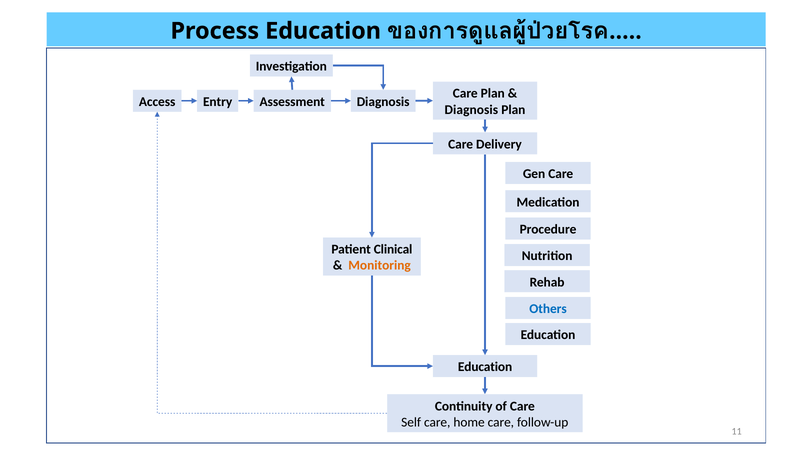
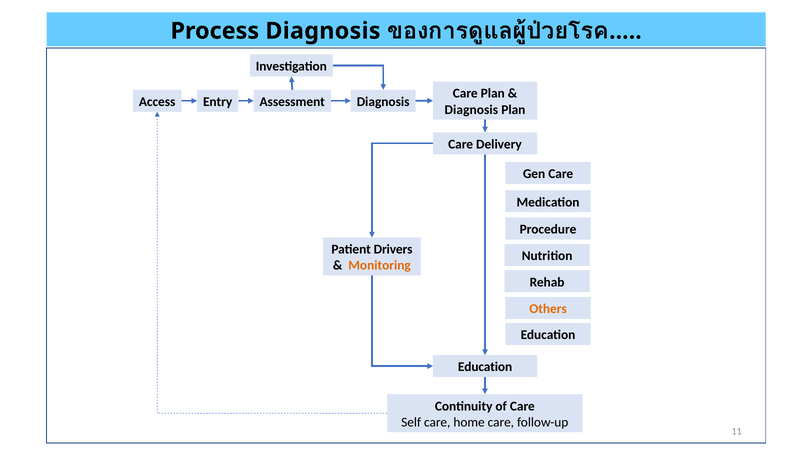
Process Education: Education -> Diagnosis
Clinical: Clinical -> Drivers
Others colour: blue -> orange
